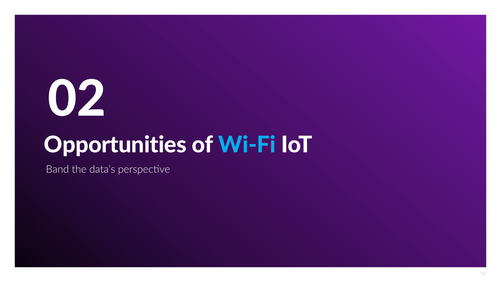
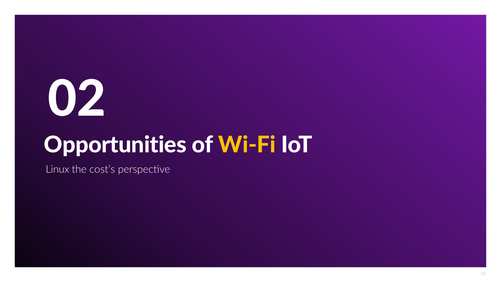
Wi-Fi colour: light blue -> yellow
Band: Band -> Linux
data’s: data’s -> cost’s
